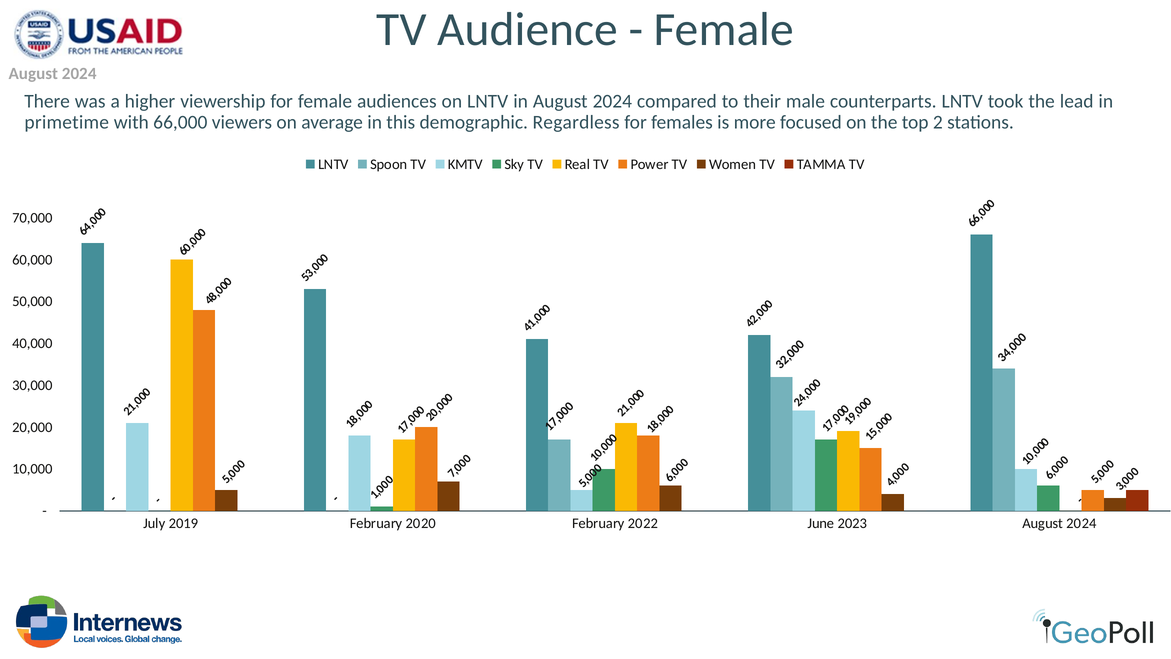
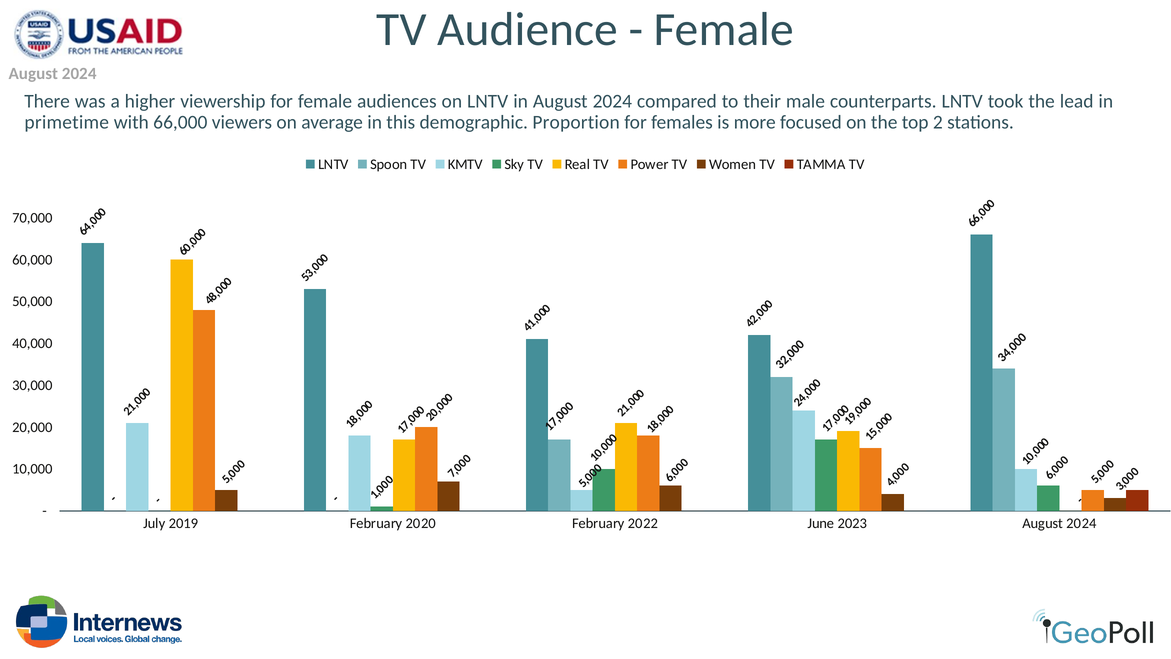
Regardless: Regardless -> Proportion
